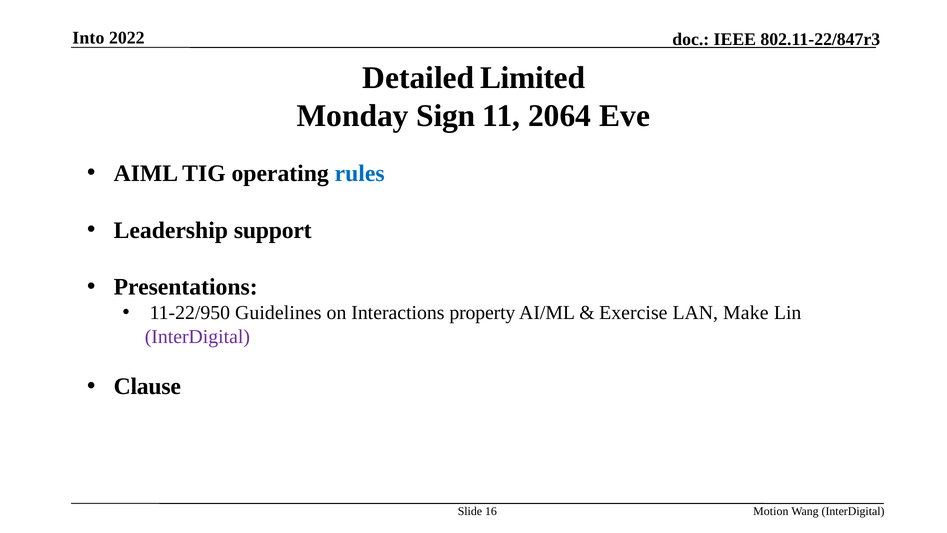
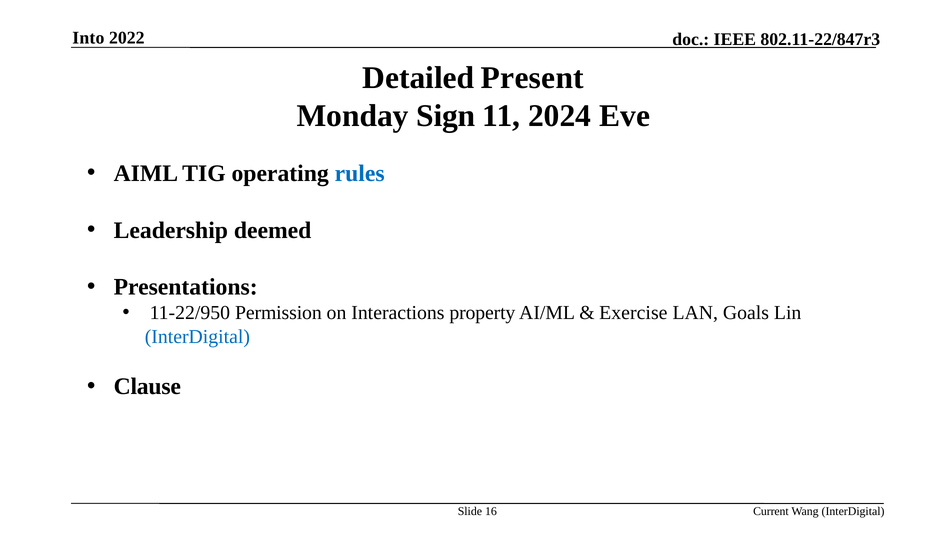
Limited: Limited -> Present
2064: 2064 -> 2024
support: support -> deemed
Guidelines: Guidelines -> Permission
Make: Make -> Goals
InterDigital at (197, 336) colour: purple -> blue
Motion: Motion -> Current
